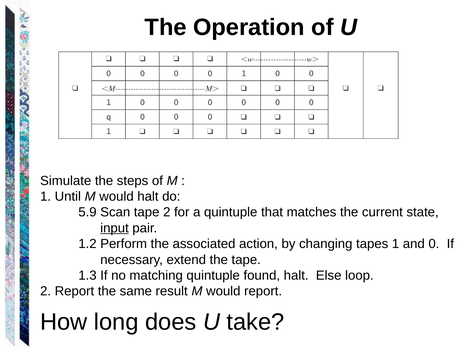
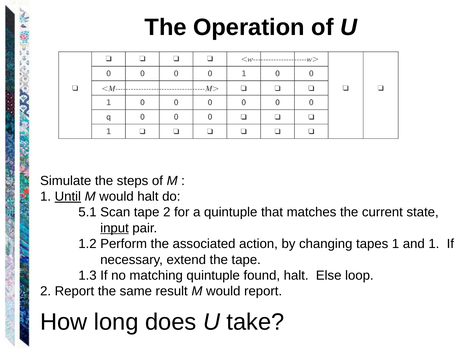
Until underline: none -> present
5.9: 5.9 -> 5.1
and 0: 0 -> 1
